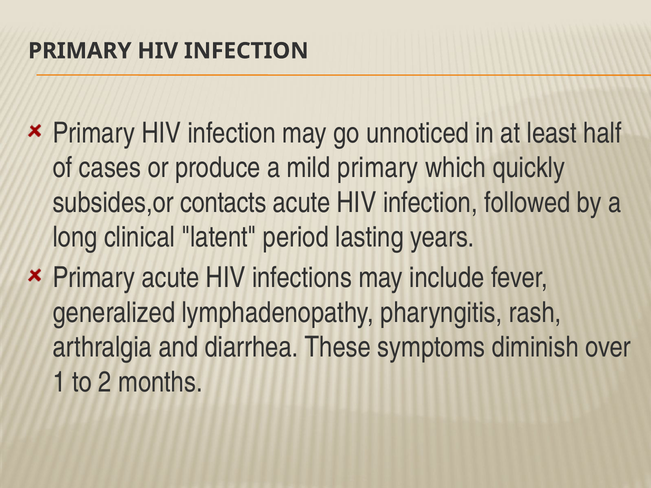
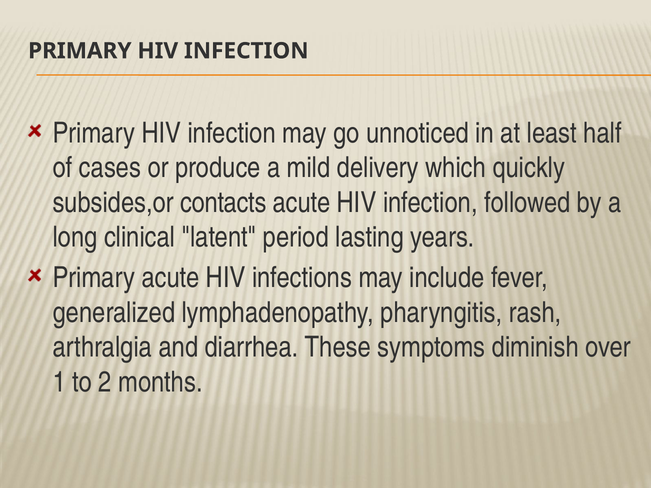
mild primary: primary -> delivery
